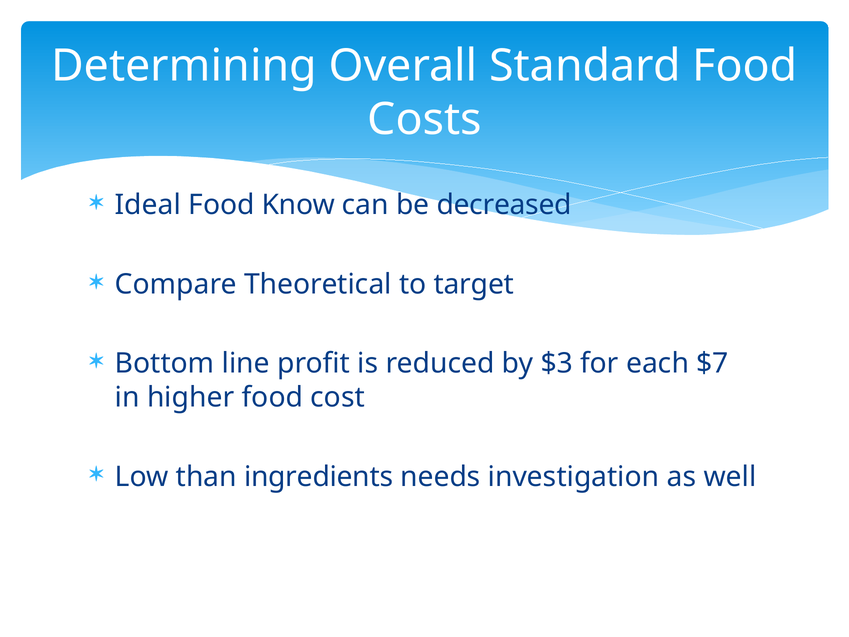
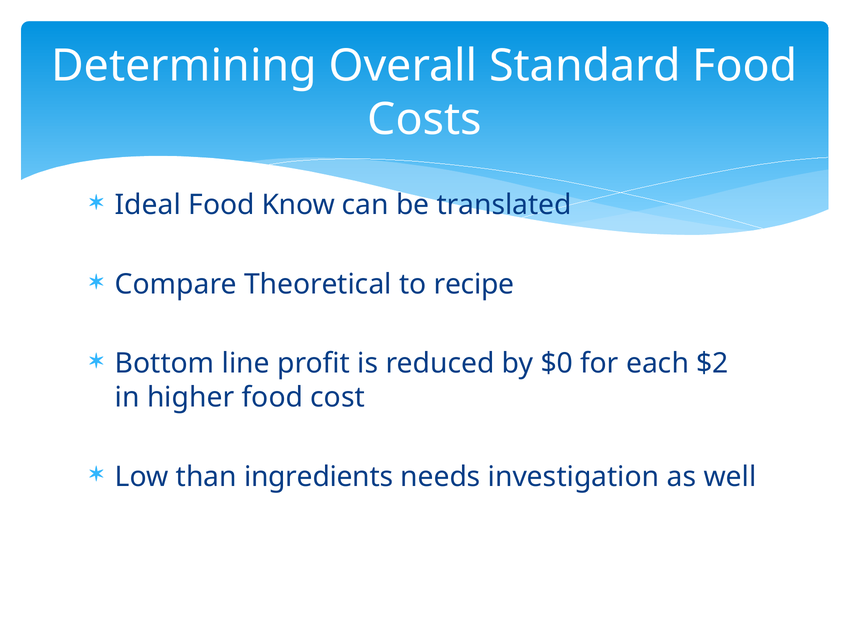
decreased: decreased -> translated
target: target -> recipe
$3: $3 -> $0
$7: $7 -> $2
